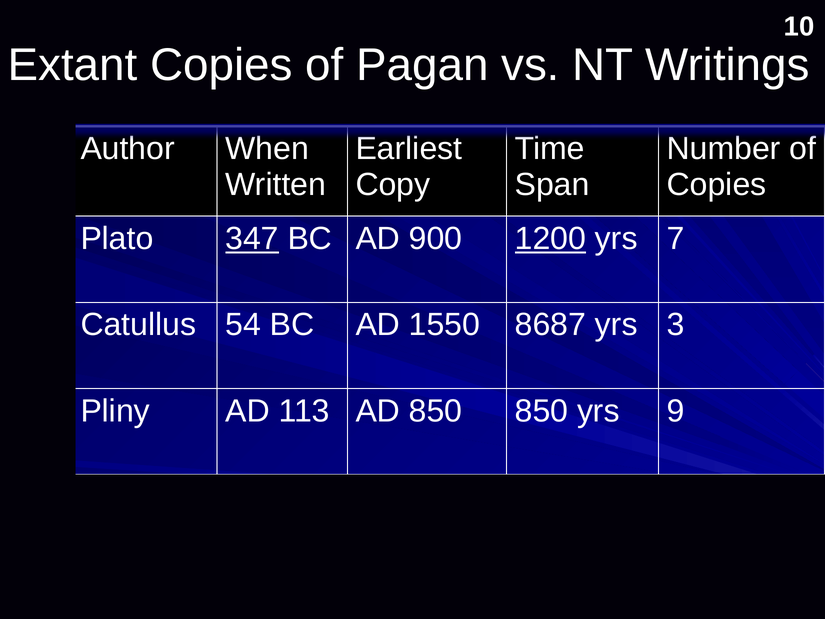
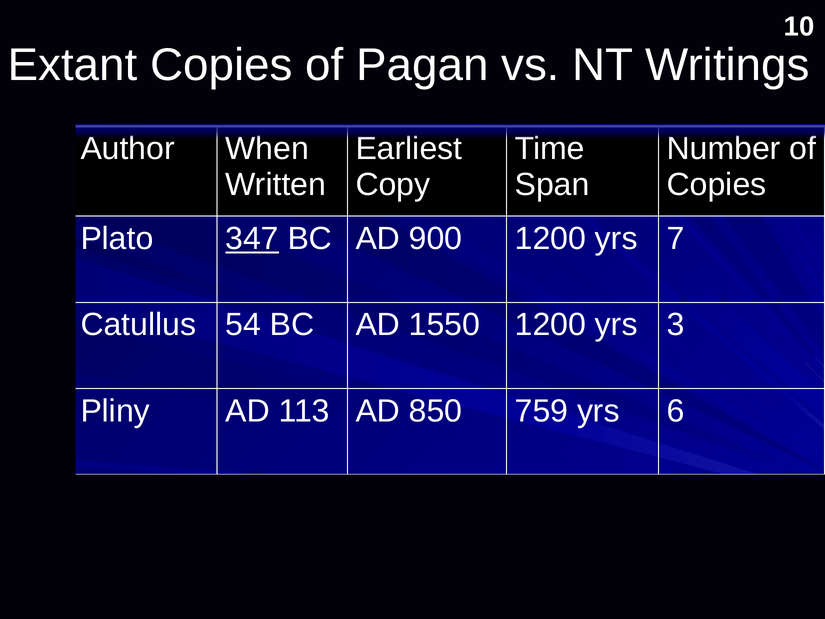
1200 at (550, 239) underline: present -> none
1550 8687: 8687 -> 1200
850 850: 850 -> 759
yrs 9: 9 -> 6
